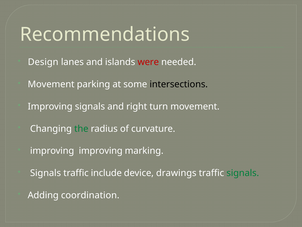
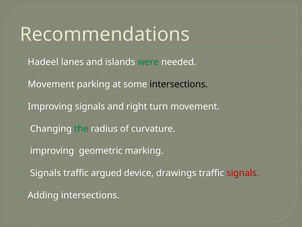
Design: Design -> Hadeel
were colour: red -> green
improving improving: improving -> geometric
include: include -> argued
signals at (243, 173) colour: green -> red
Adding coordination: coordination -> intersections
